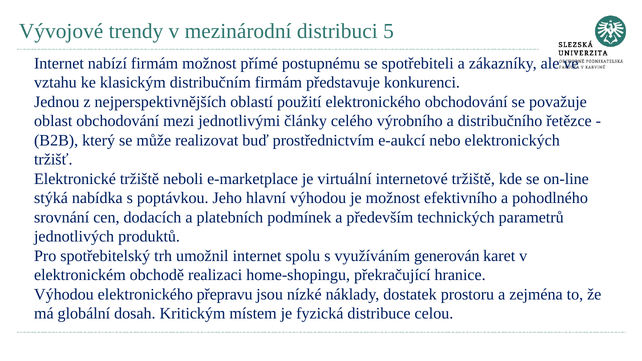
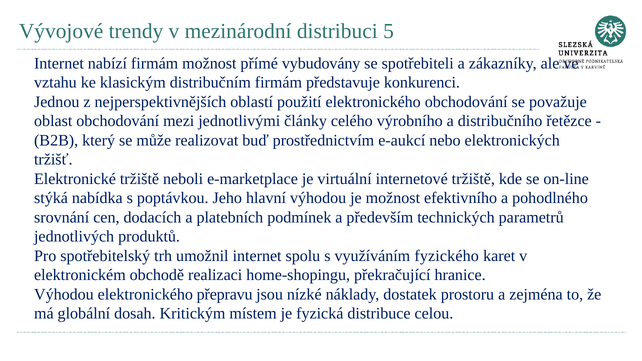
postupnému: postupnému -> vybudovány
generován: generován -> fyzického
